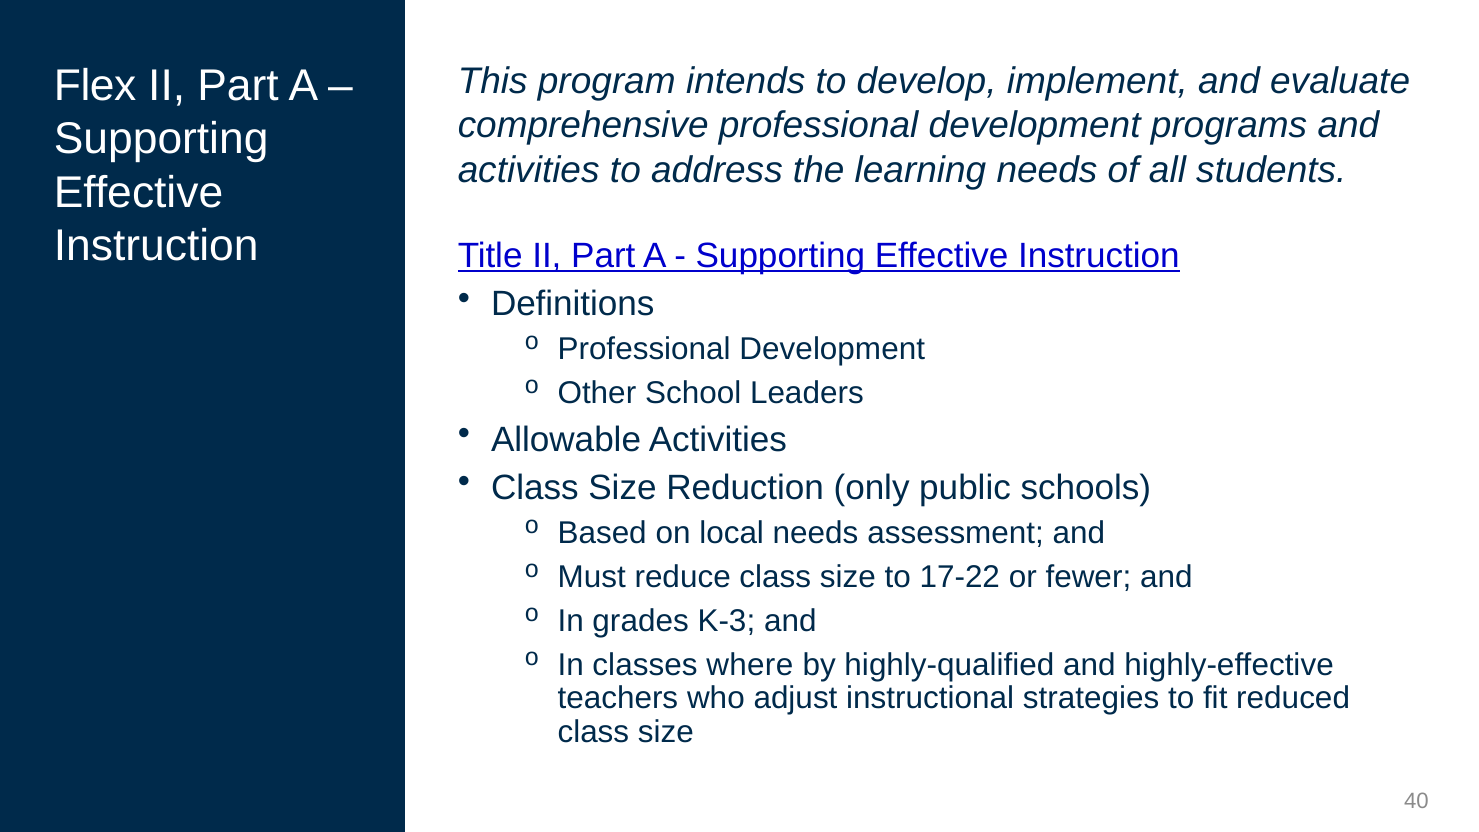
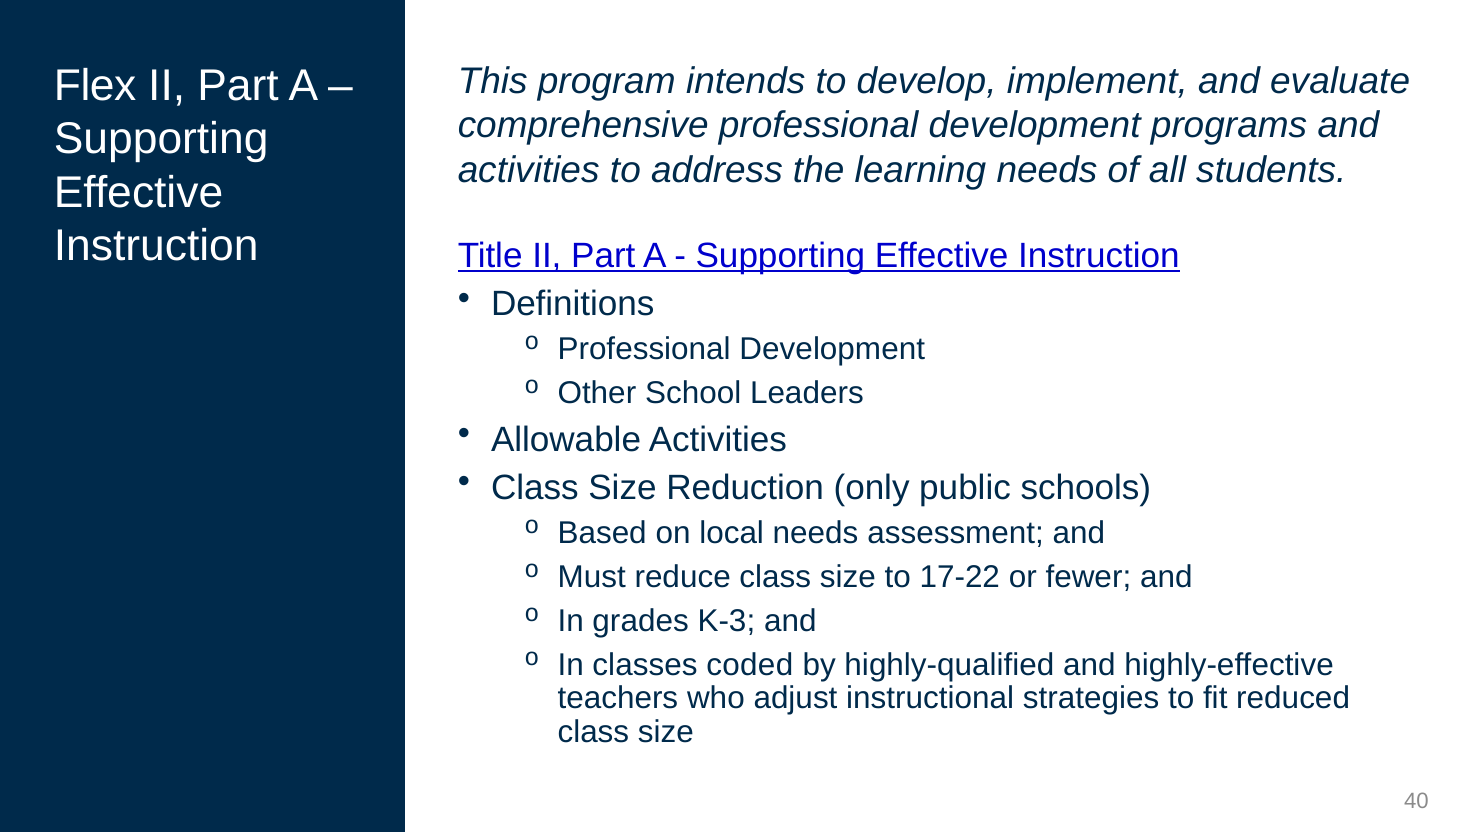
where: where -> coded
